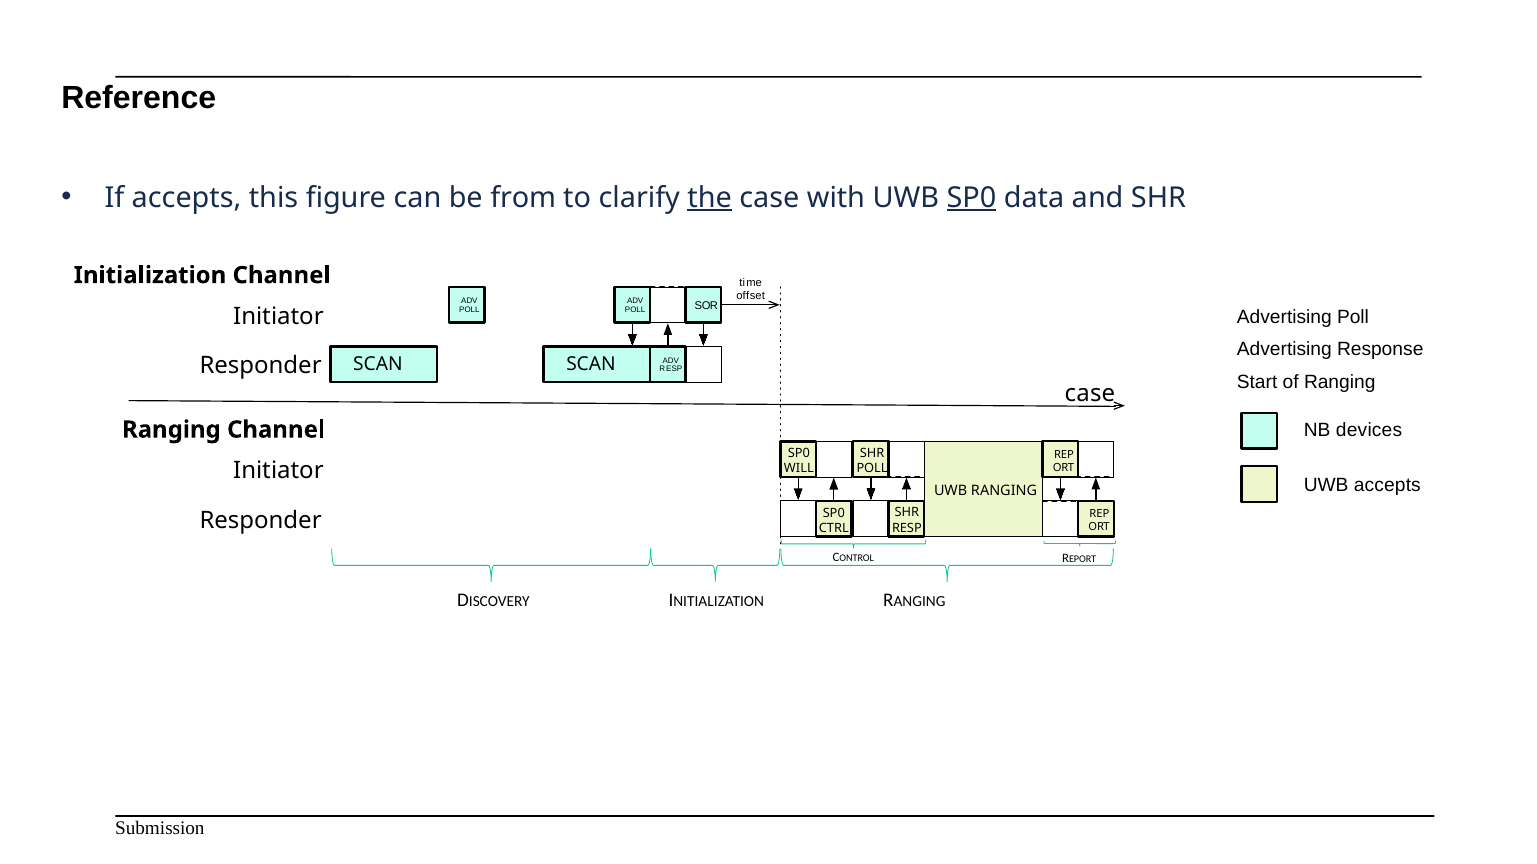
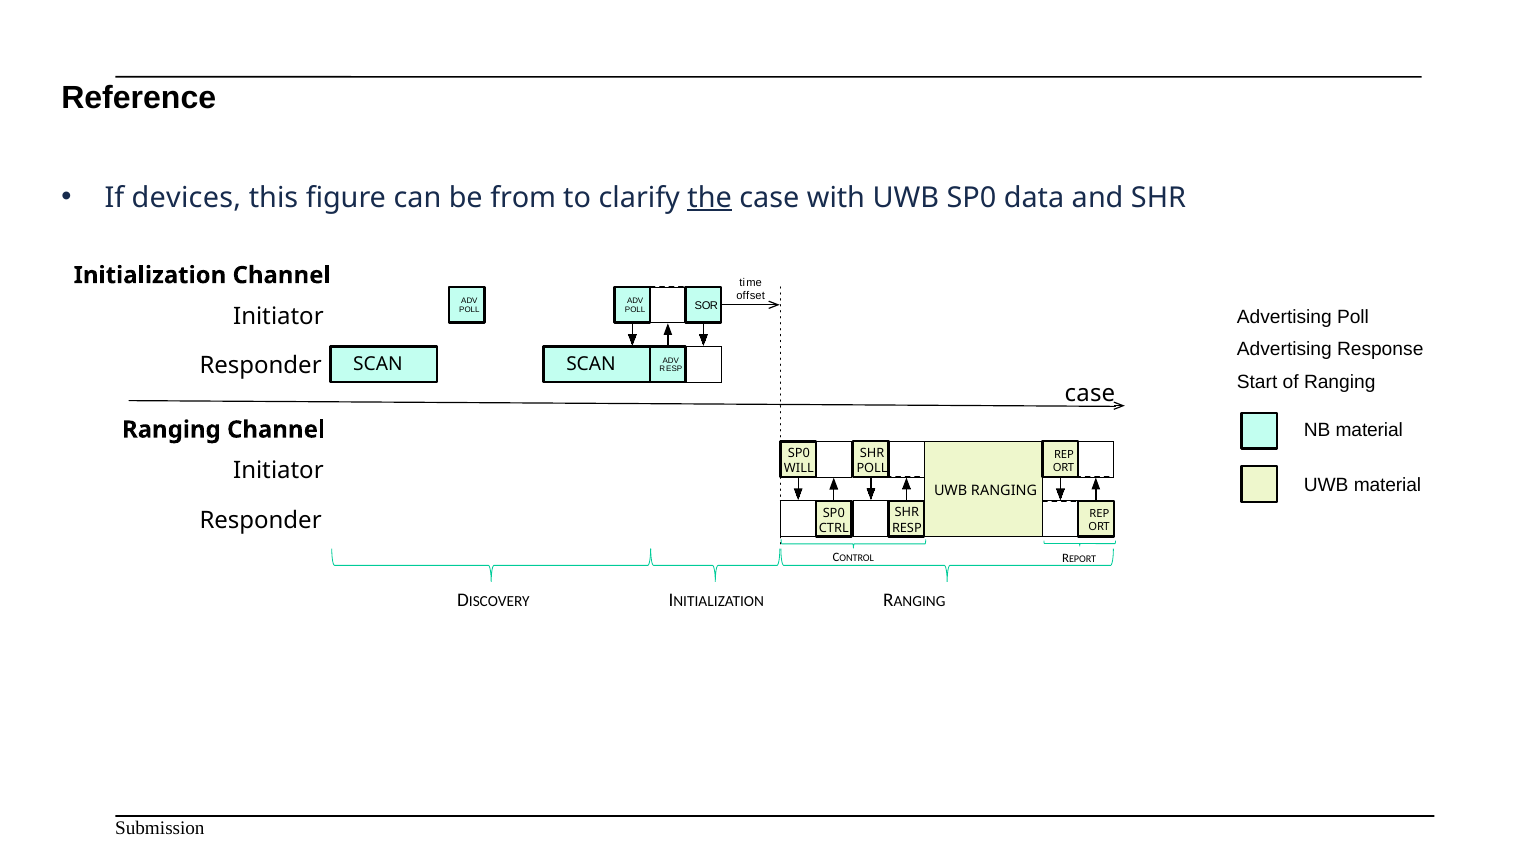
If accepts: accepts -> devices
SP0 at (972, 198) underline: present -> none
NB devices: devices -> material
UWB accepts: accepts -> material
